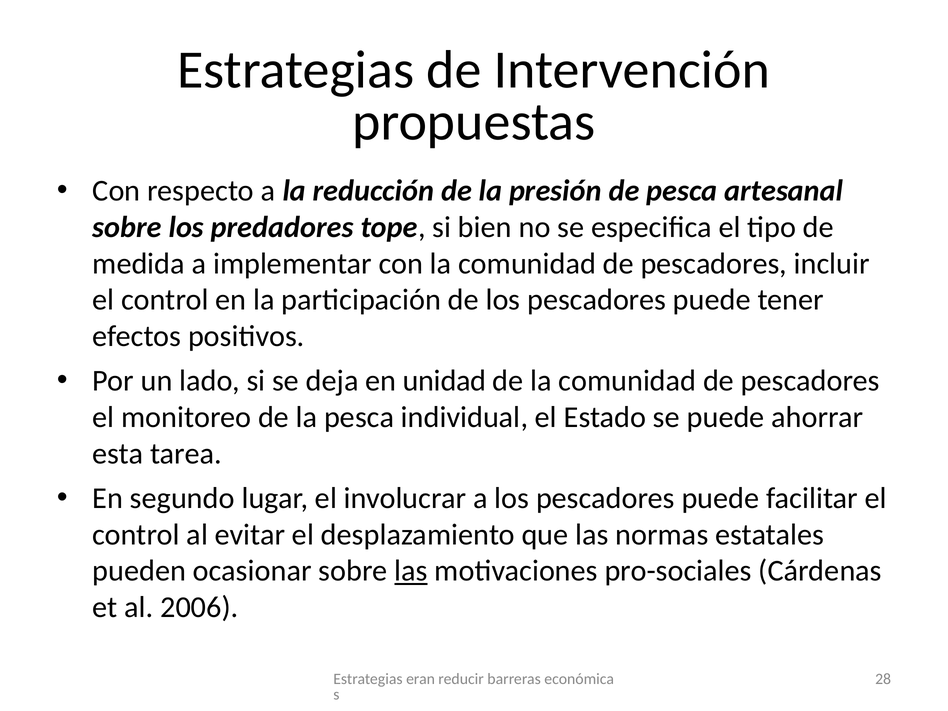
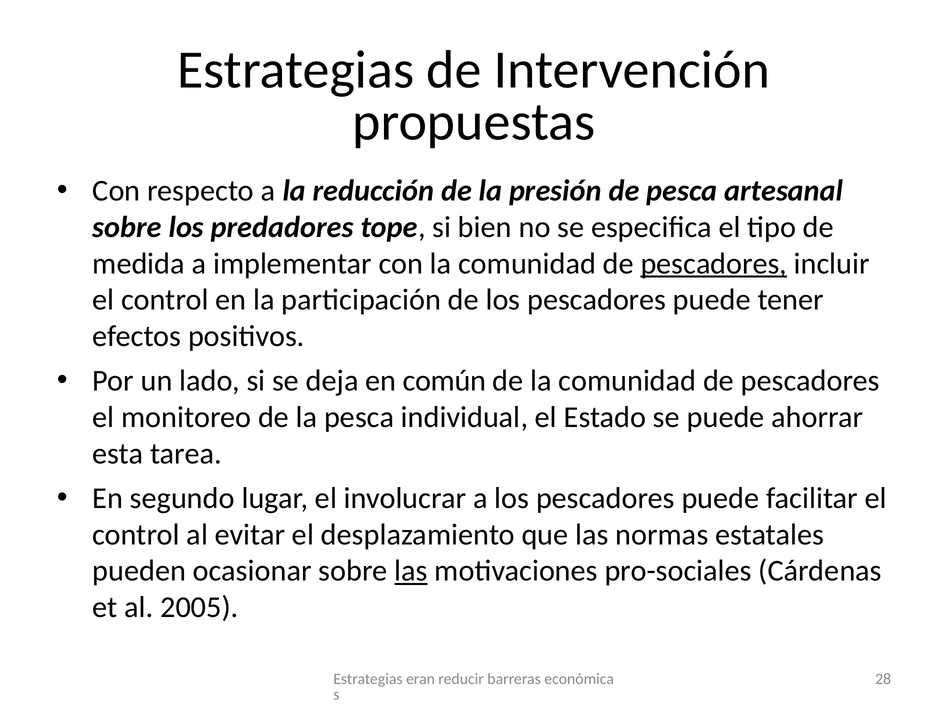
pescadores at (714, 264) underline: none -> present
unidad: unidad -> común
2006: 2006 -> 2005
